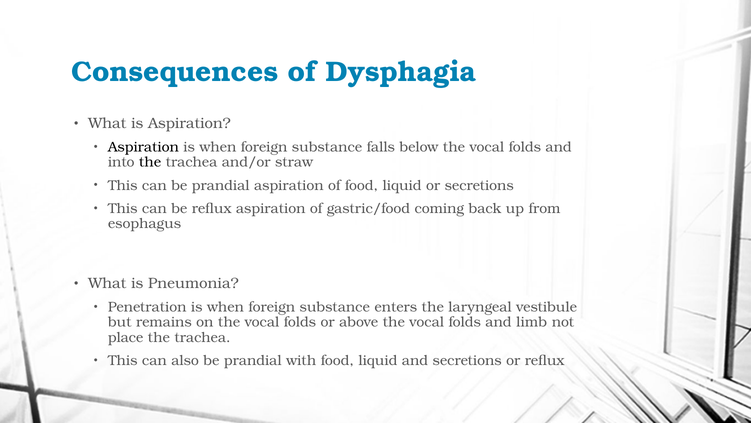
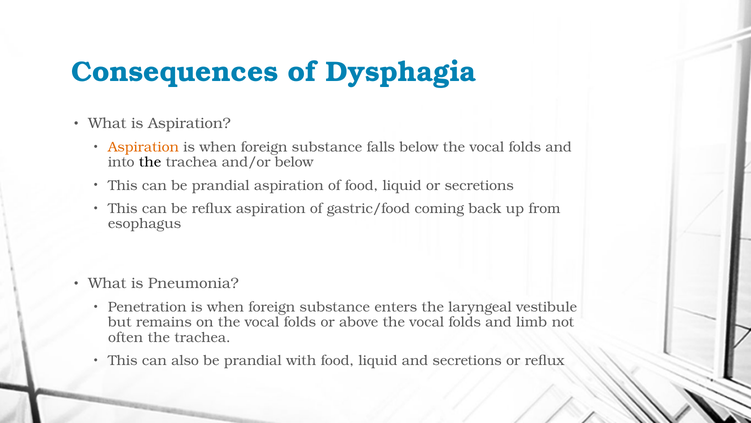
Aspiration at (143, 147) colour: black -> orange
and/or straw: straw -> below
place: place -> often
